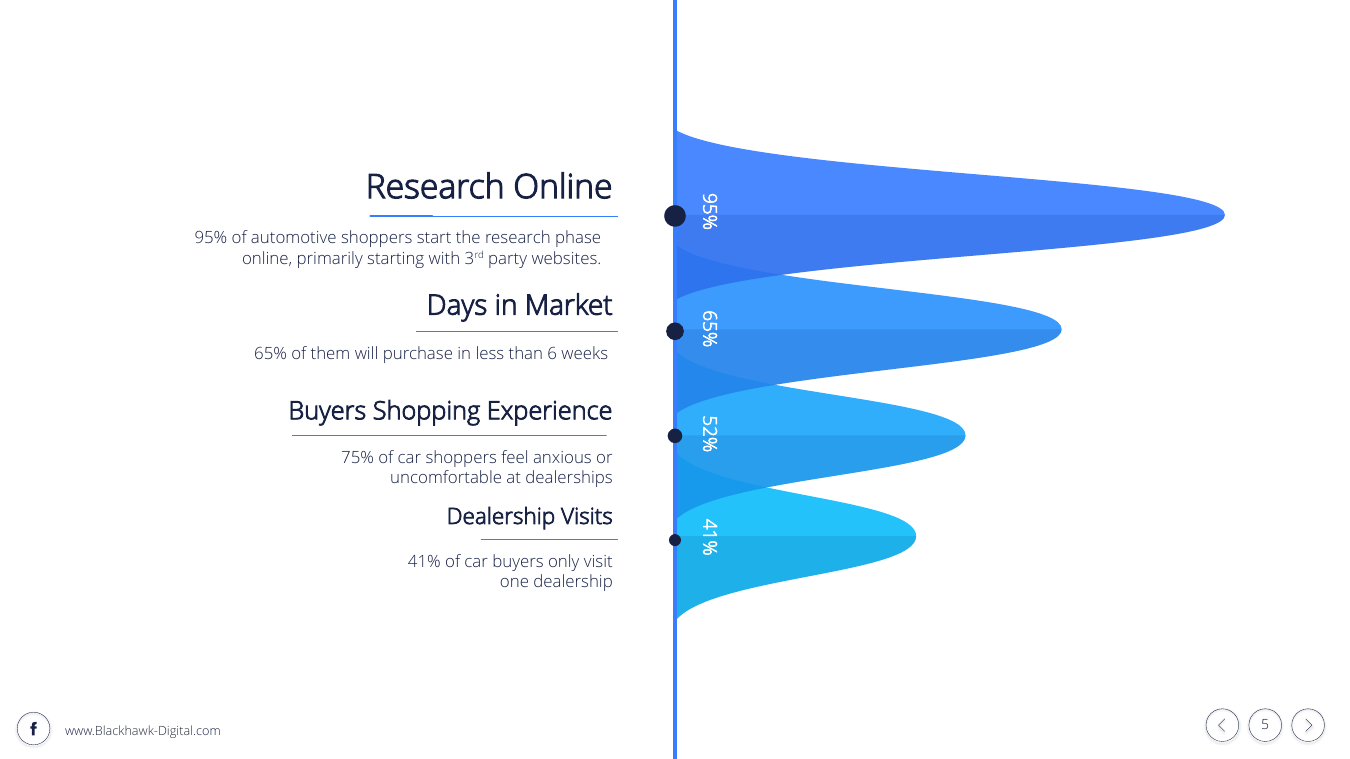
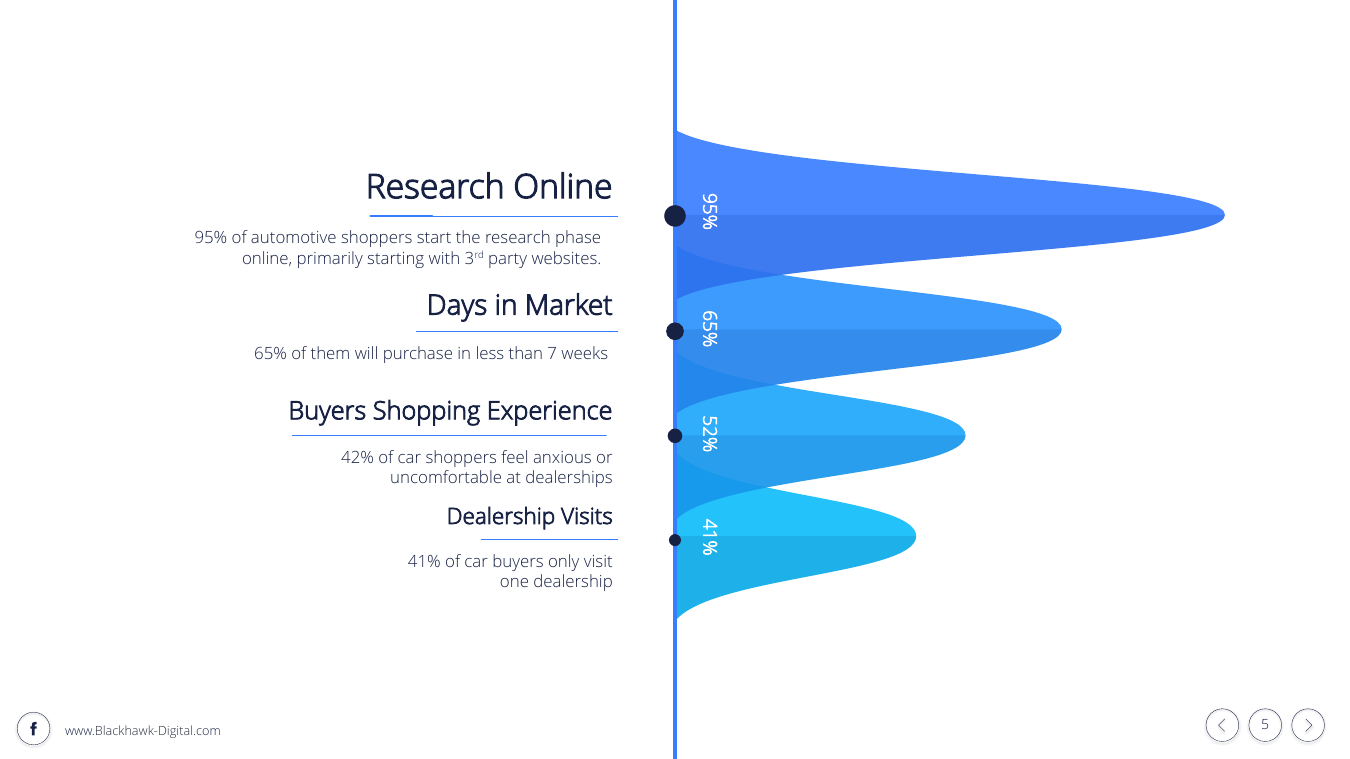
than 6: 6 -> 7
75%: 75% -> 42%
